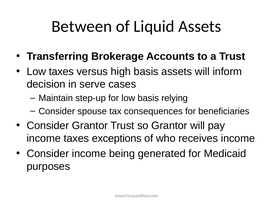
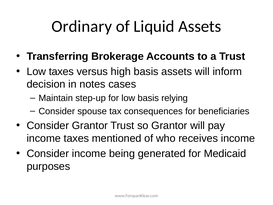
Between: Between -> Ordinary
serve: serve -> notes
exceptions: exceptions -> mentioned
